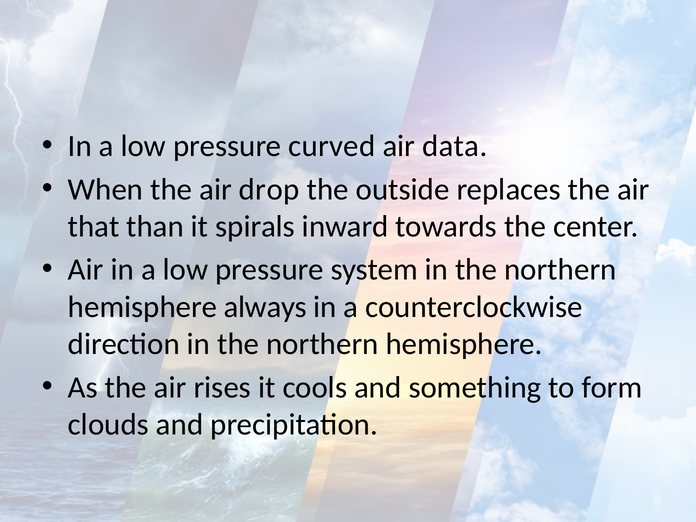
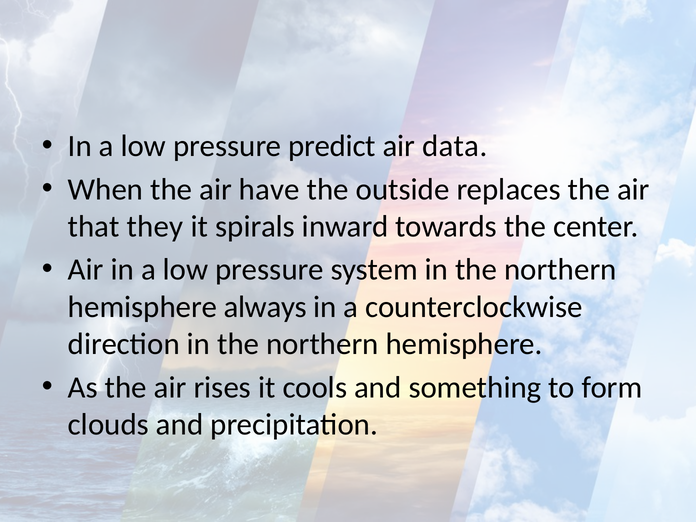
curved: curved -> predict
drop: drop -> have
than: than -> they
